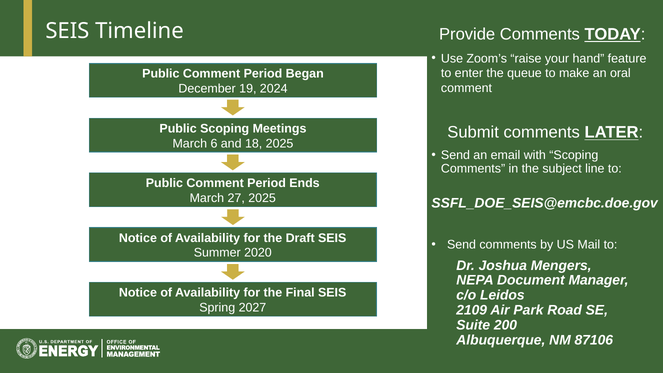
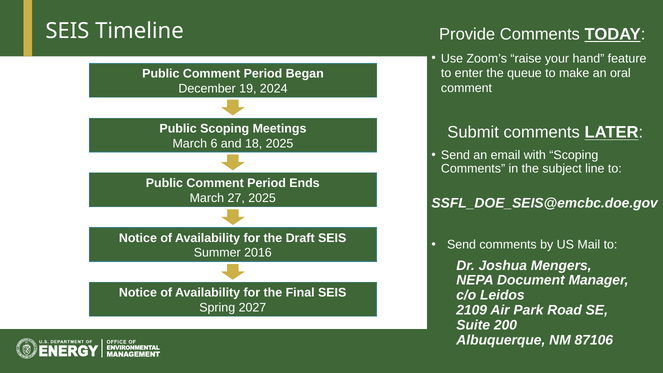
2020: 2020 -> 2016
